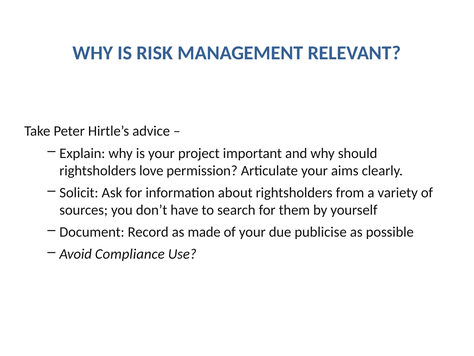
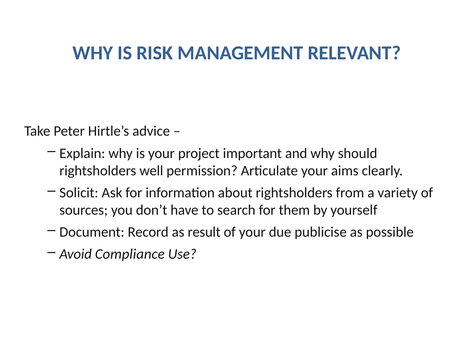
love: love -> well
made: made -> result
